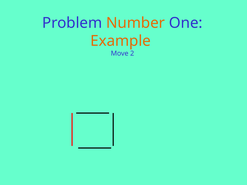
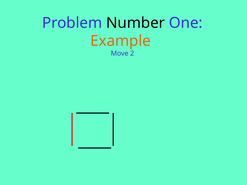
Number colour: orange -> black
